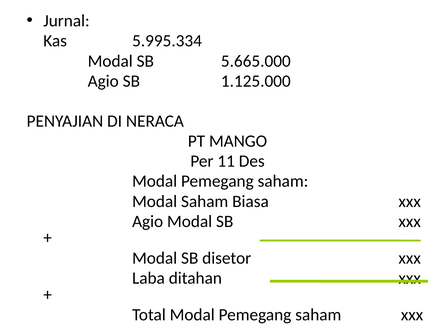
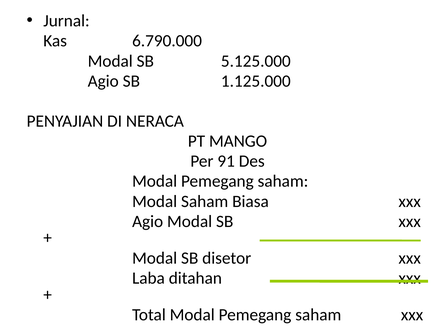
5.995.334: 5.995.334 -> 6.790.000
5.665.000: 5.665.000 -> 5.125.000
11: 11 -> 91
